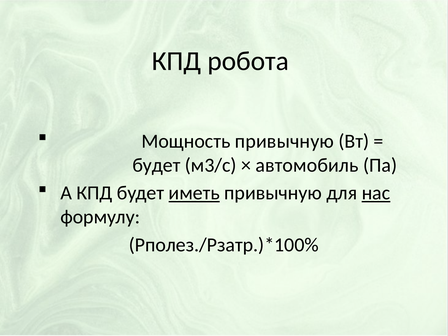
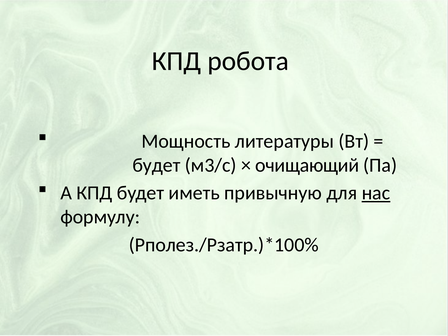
Мощность привычную: привычную -> литературы
автомобиль: автомобиль -> очищающий
иметь underline: present -> none
